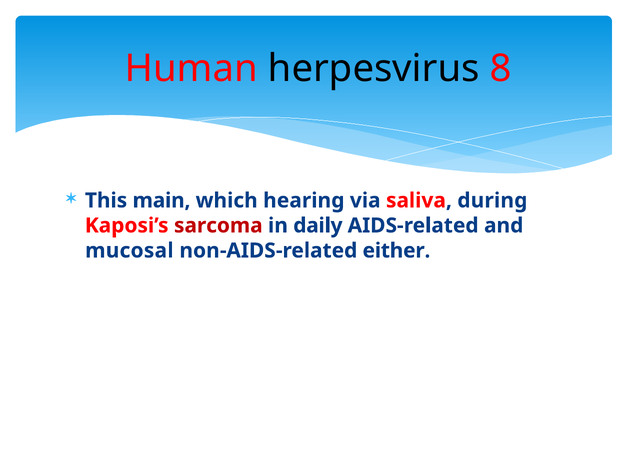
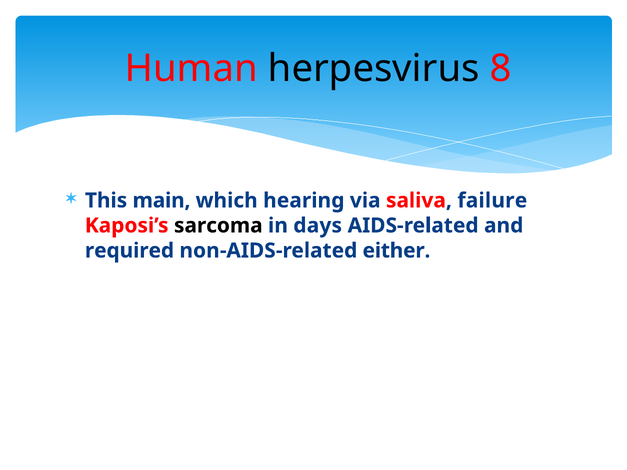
during: during -> failure
sarcoma colour: red -> black
daily: daily -> days
mucosal: mucosal -> required
